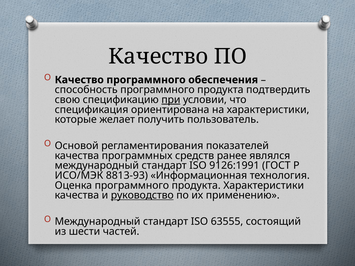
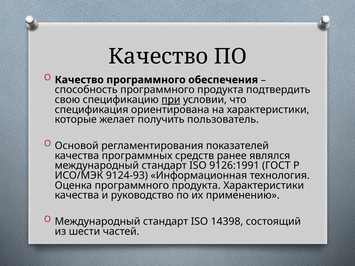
8813-93: 8813-93 -> 9124-93
руководство underline: present -> none
63555: 63555 -> 14398
